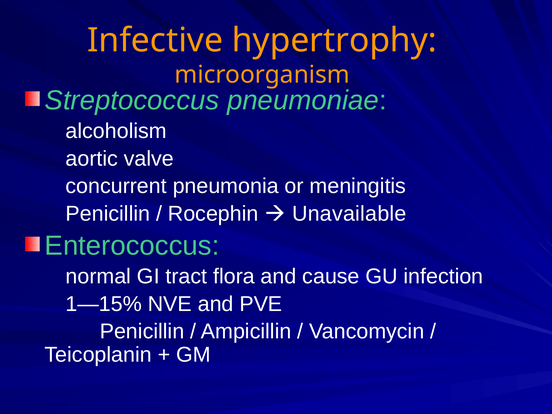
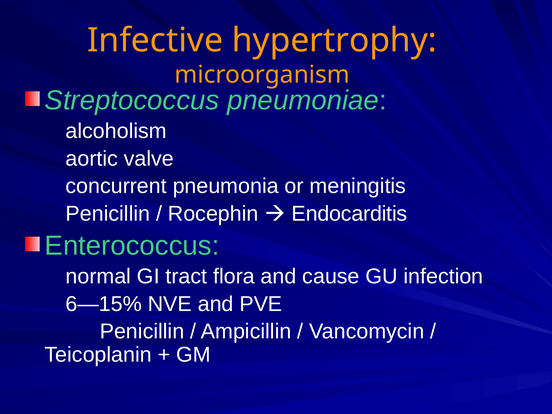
Unavailable: Unavailable -> Endocarditis
1—15%: 1—15% -> 6—15%
